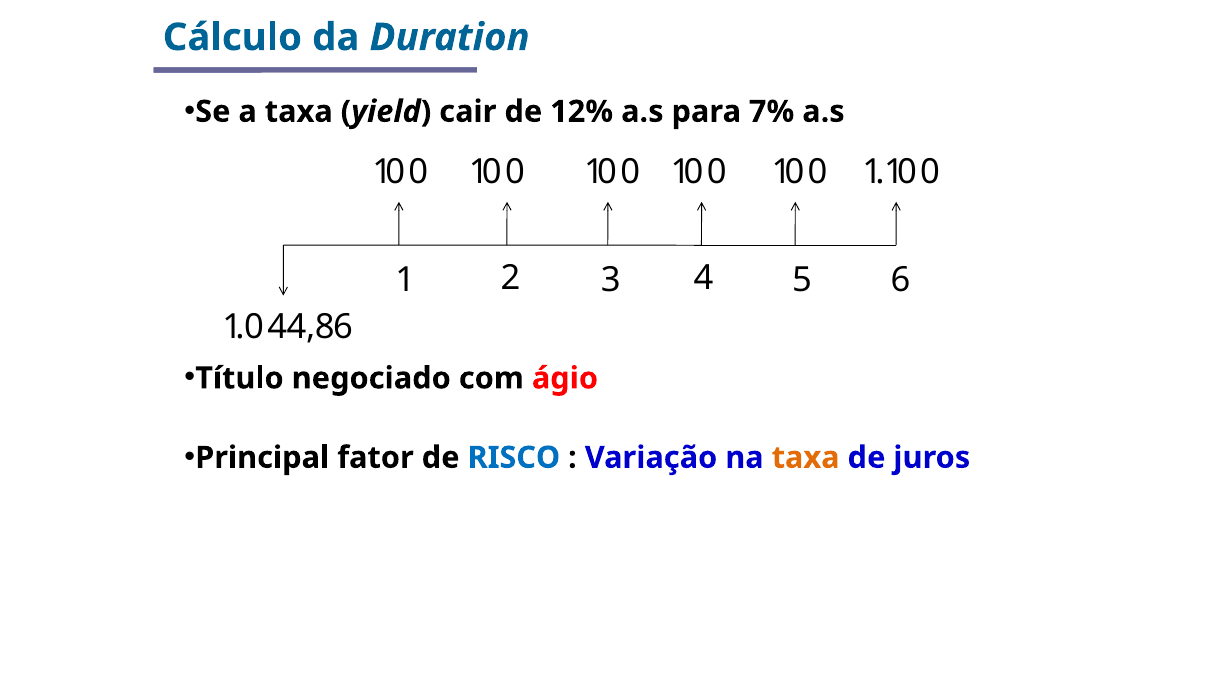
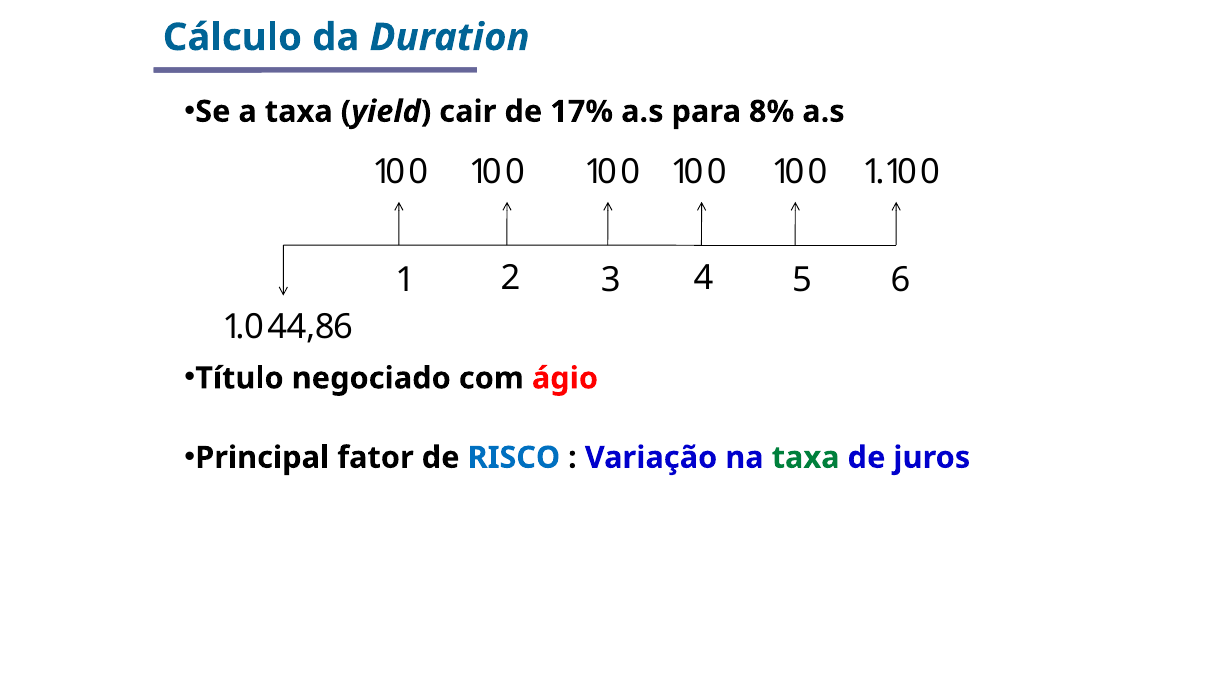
12%: 12% -> 17%
7%: 7% -> 8%
taxa at (806, 458) colour: orange -> green
